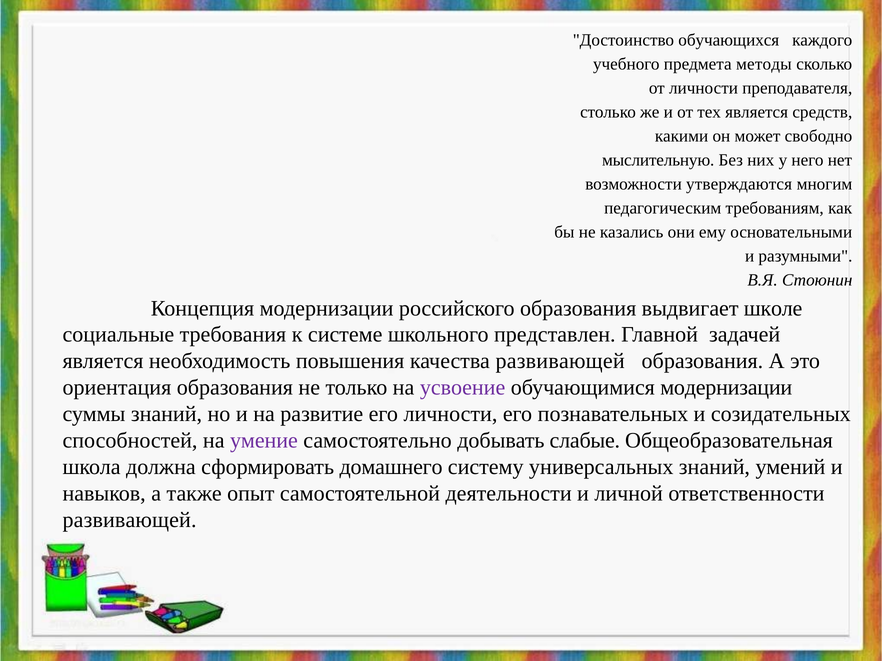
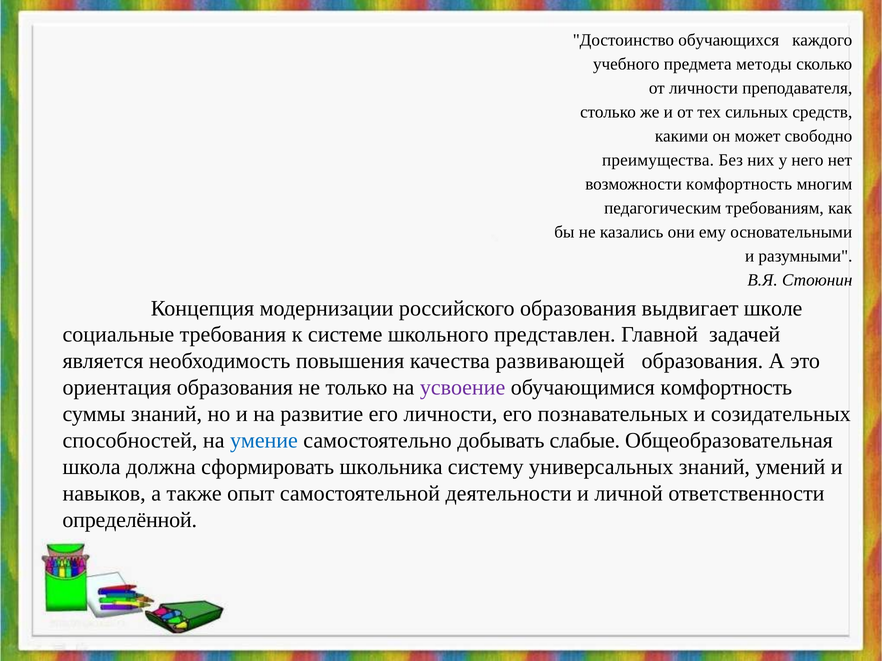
тех является: является -> сильных
мыслительную: мыслительную -> преимущества
возможности утверждаются: утверждаются -> комфортность
обучающимися модернизации: модернизации -> комфортность
умение colour: purple -> blue
домашнего: домашнего -> школьника
развивающей at (130, 520): развивающей -> определённой
